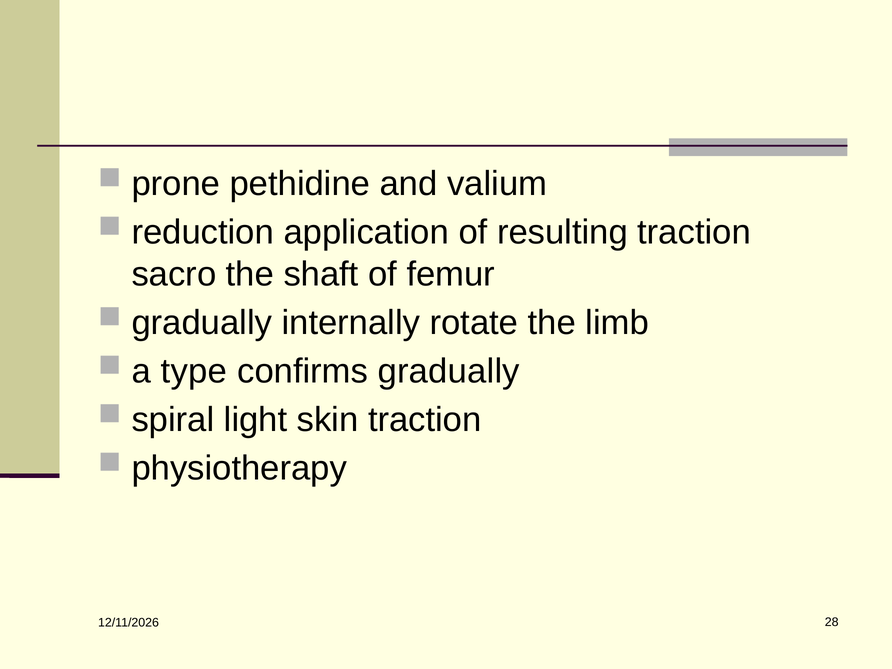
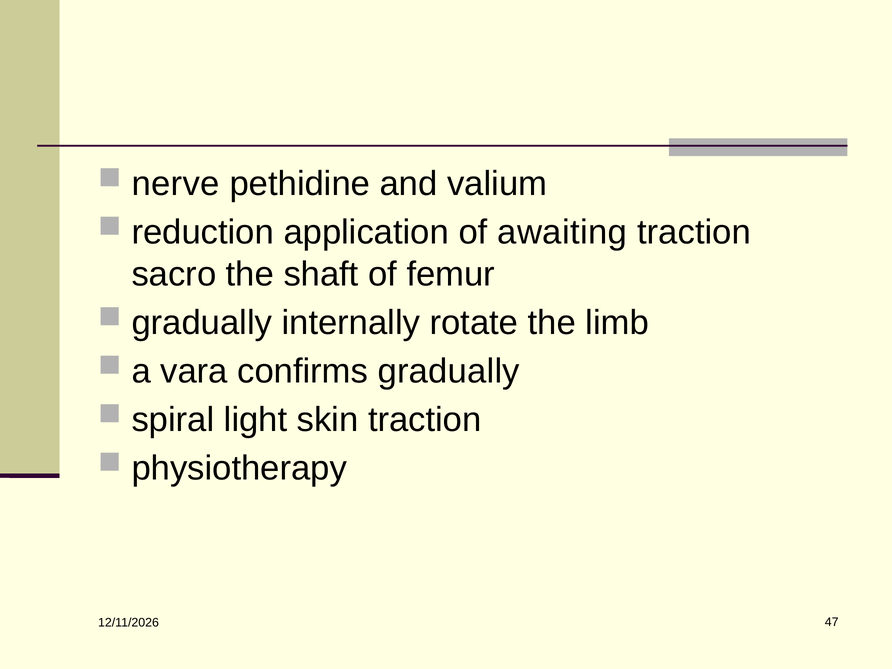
prone: prone -> nerve
resulting: resulting -> awaiting
type: type -> vara
28: 28 -> 47
